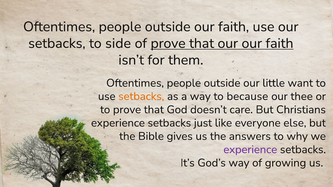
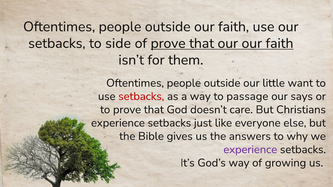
setbacks at (141, 96) colour: orange -> red
because: because -> passage
thee: thee -> says
